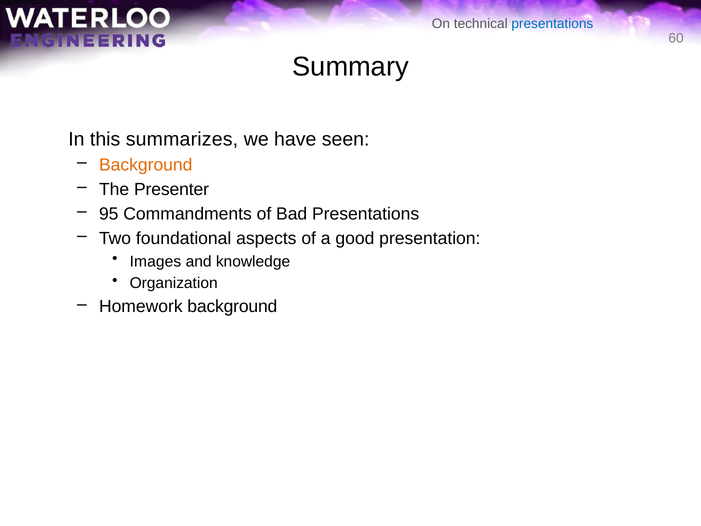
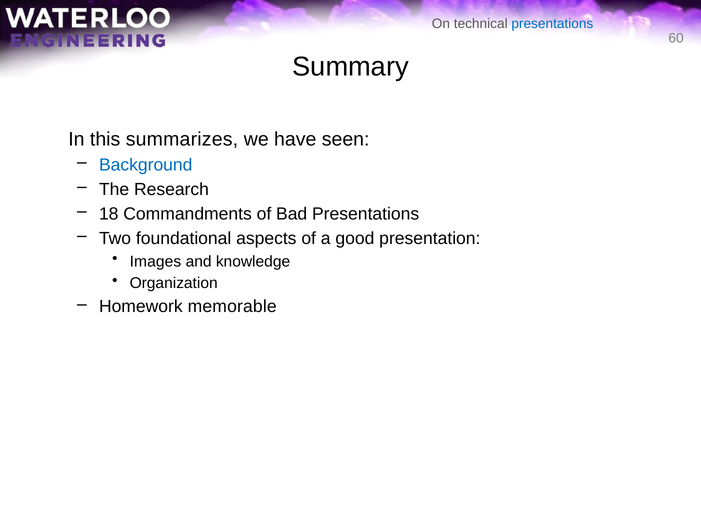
Background at (146, 165) colour: orange -> blue
Presenter: Presenter -> Research
95: 95 -> 18
Homework background: background -> memorable
